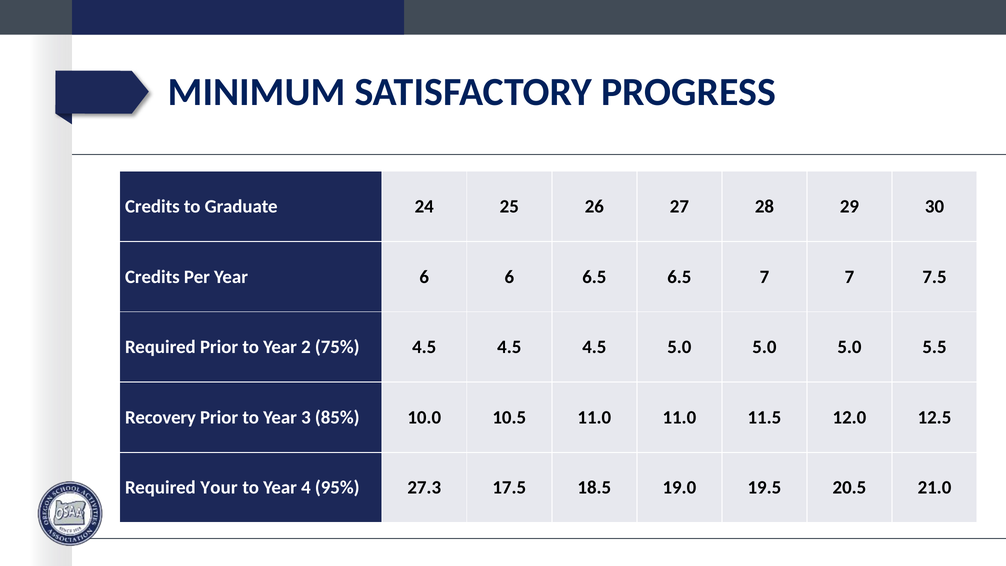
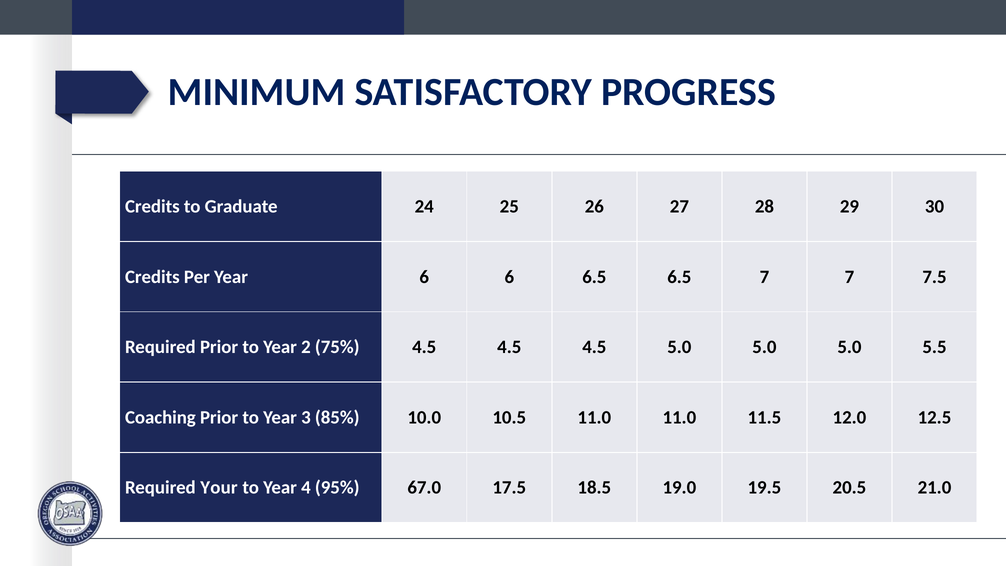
Recovery: Recovery -> Coaching
27.3: 27.3 -> 67.0
